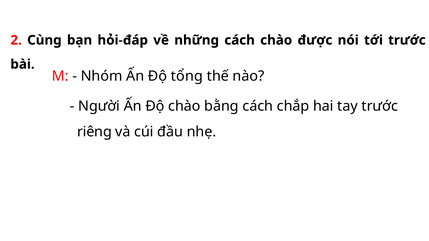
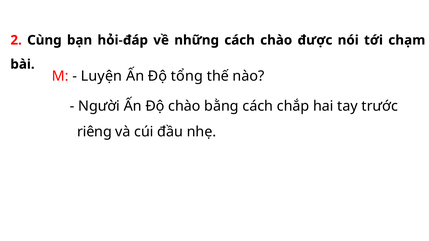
tới trước: trước -> chạm
Nhóm: Nhóm -> Luyện
